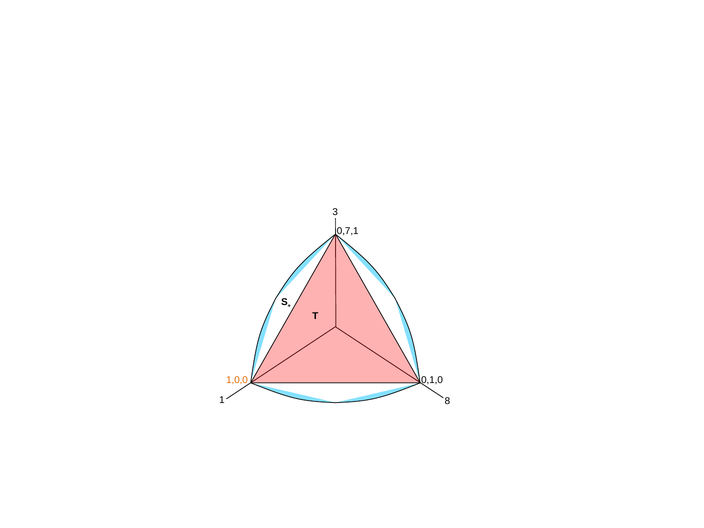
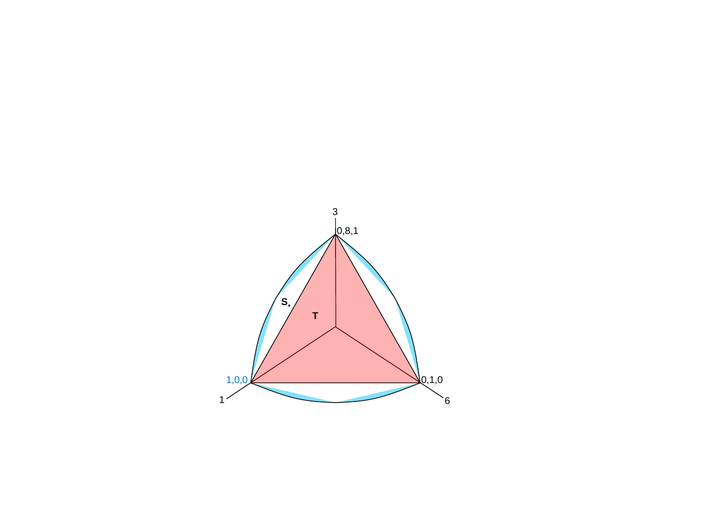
0,7,1: 0,7,1 -> 0,8,1
1,0,0 colour: orange -> blue
8: 8 -> 6
